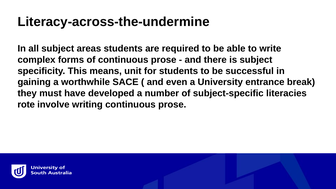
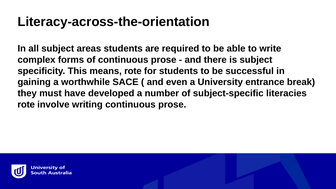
Literacy-across-the-undermine: Literacy-across-the-undermine -> Literacy-across-the-orientation
means unit: unit -> rote
